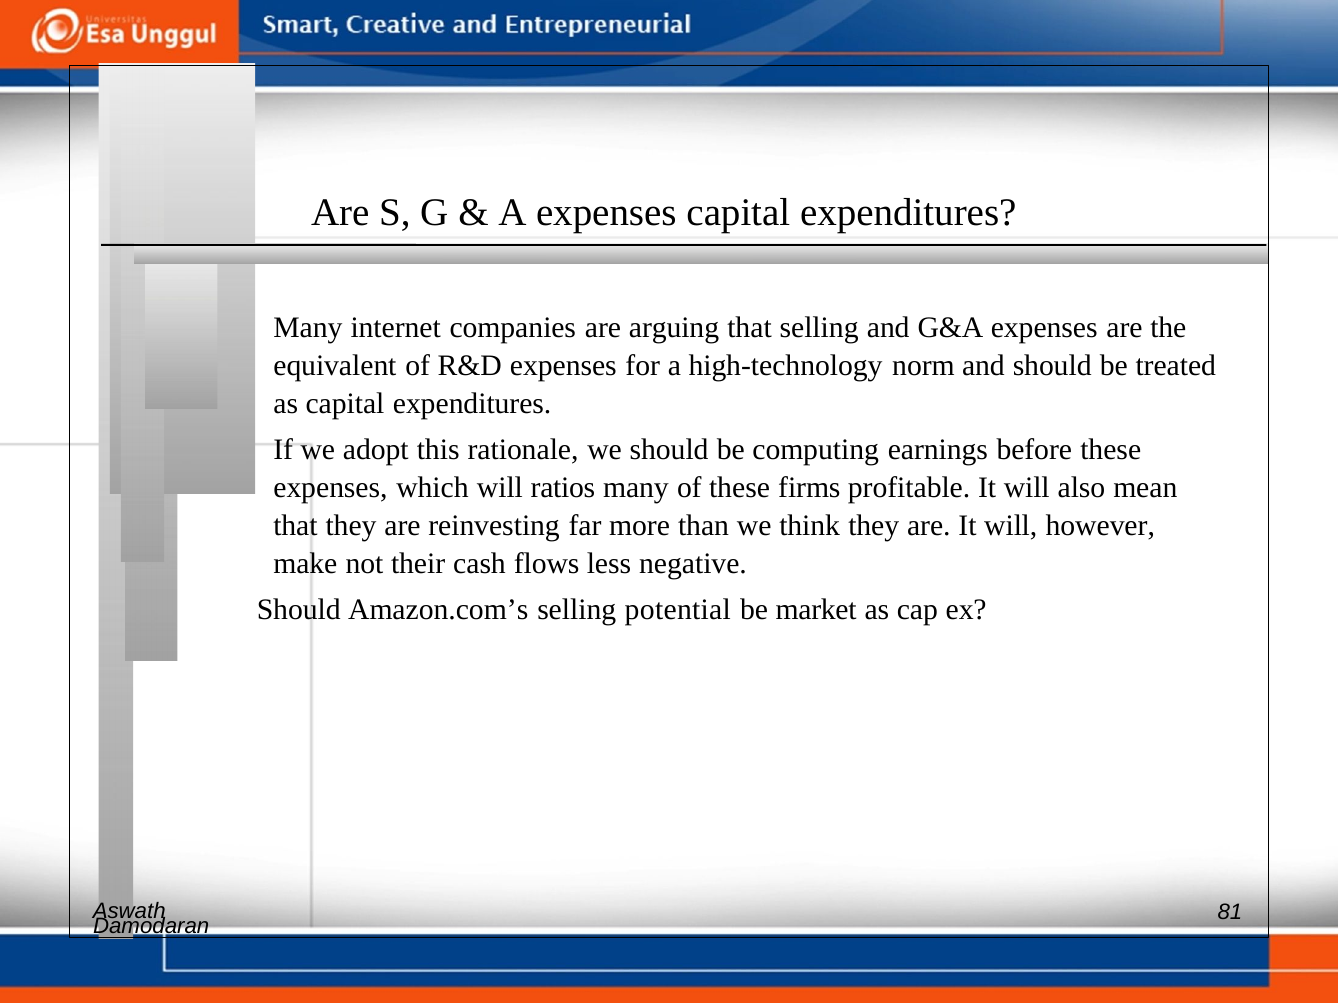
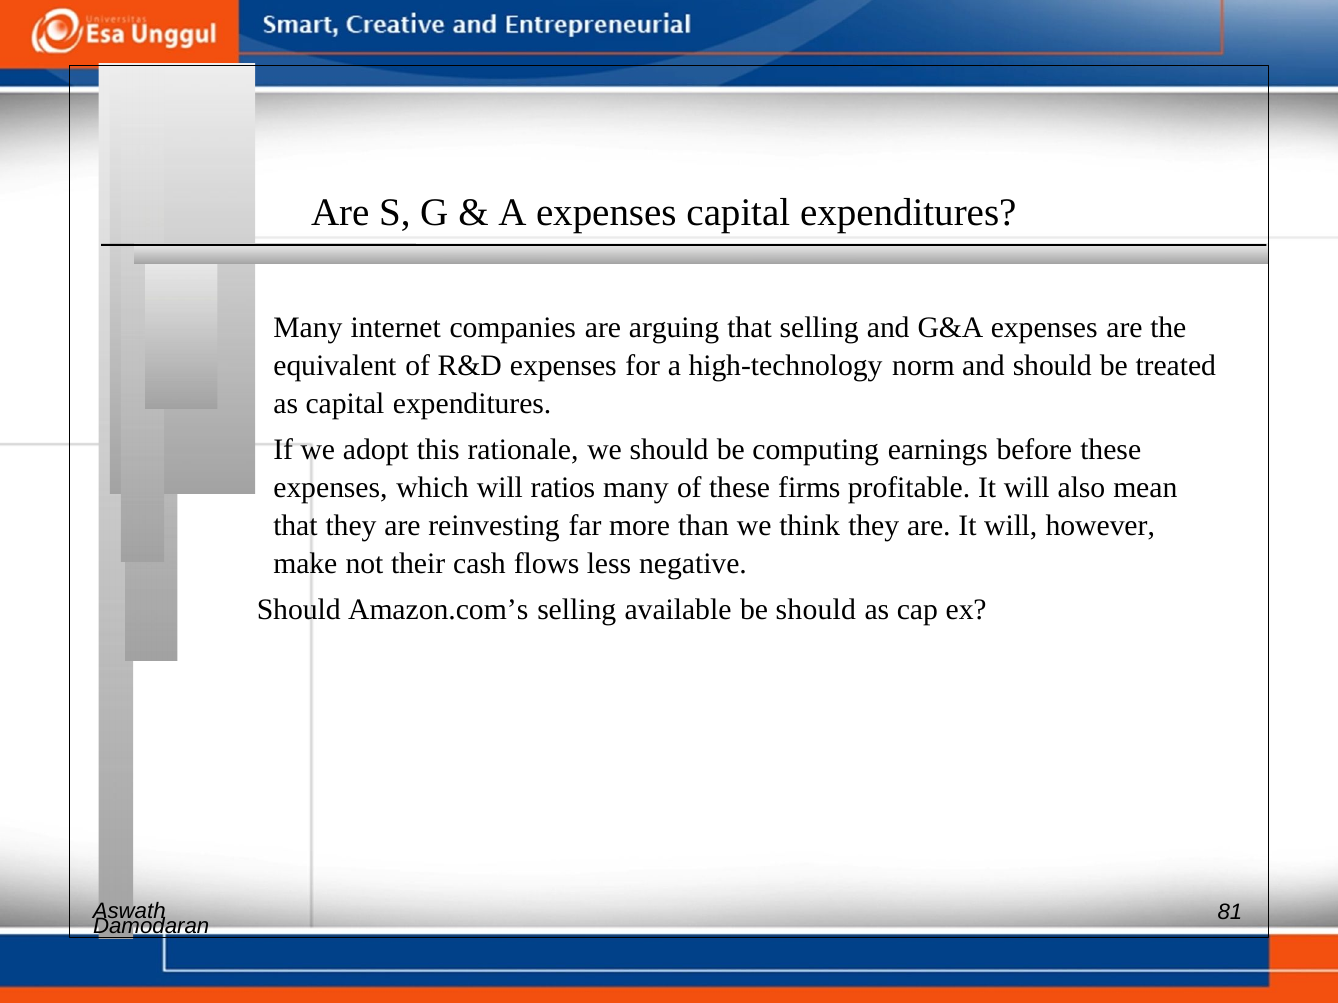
potential: potential -> available
be market: market -> should
